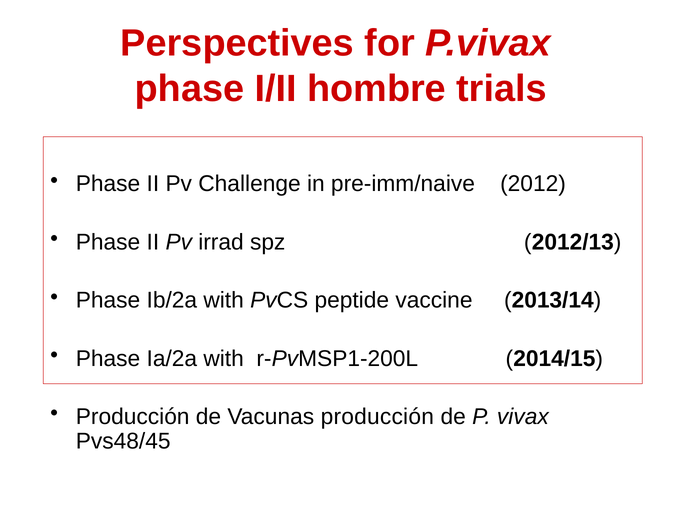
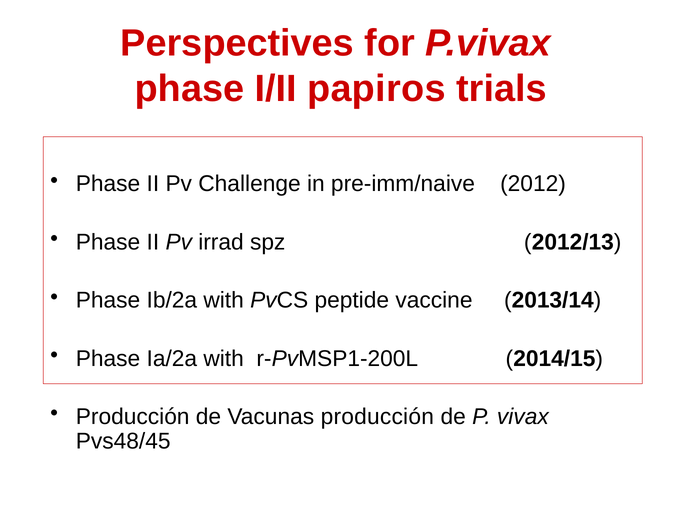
hombre: hombre -> papiros
